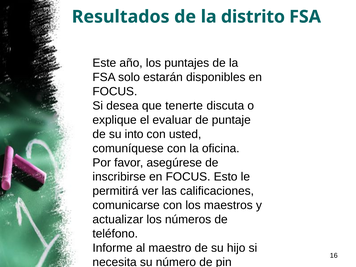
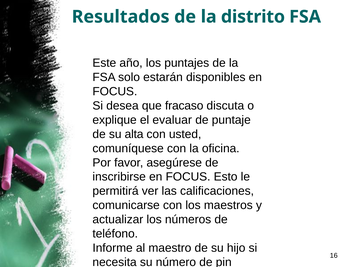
tenerte: tenerte -> fracaso
into: into -> alta
